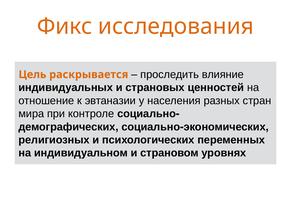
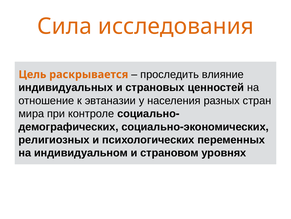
Фикс: Фикс -> Сила
